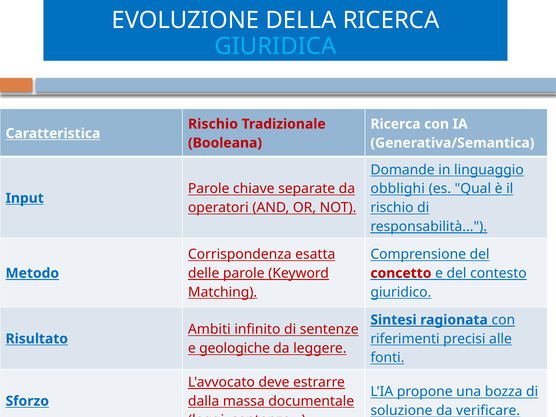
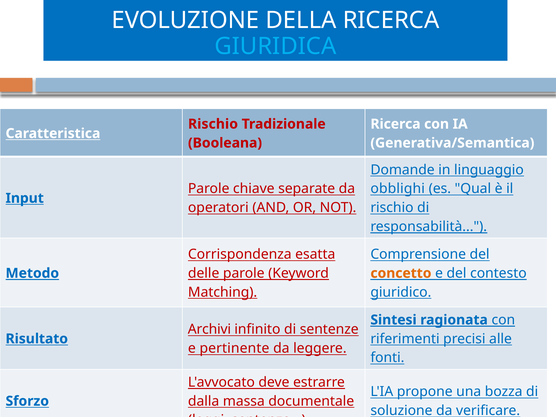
concetto colour: red -> orange
Ambiti: Ambiti -> Archivi
geologiche: geologiche -> pertinente
